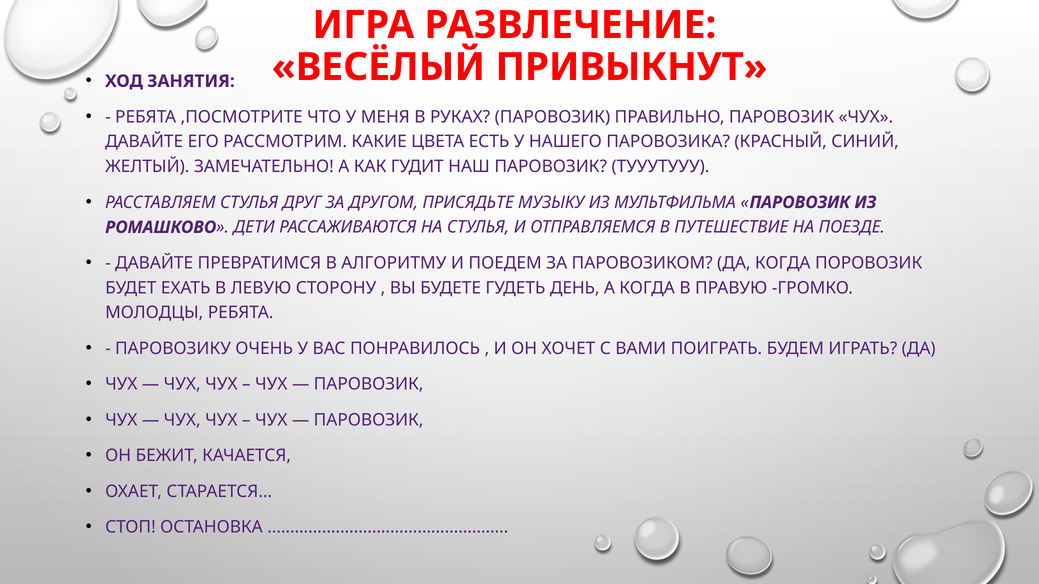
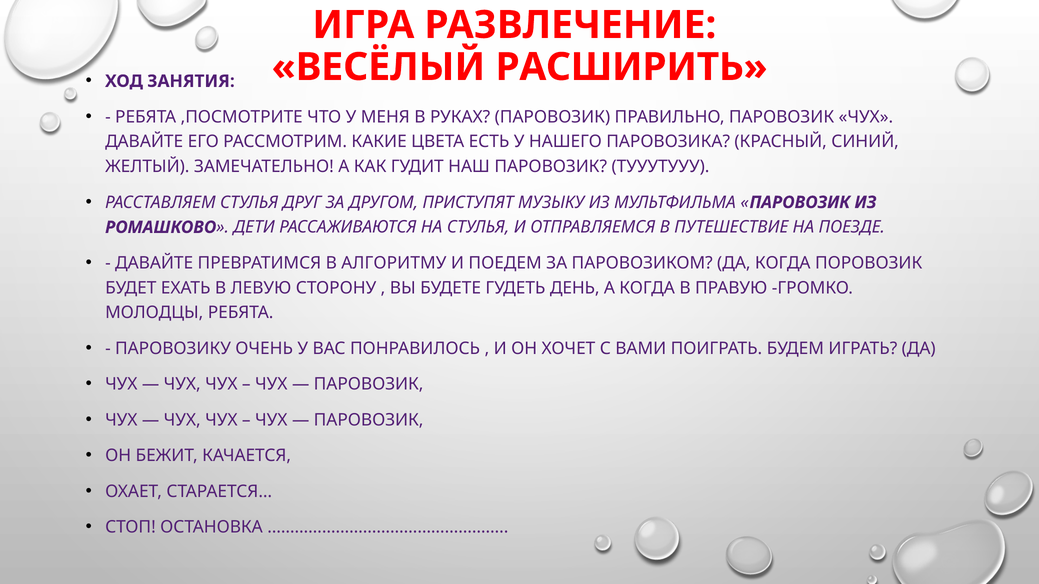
ПРИВЫКНУТ: ПРИВЫКНУТ -> РАСШИРИТЬ
ПРИСЯДЬТЕ: ПРИСЯДЬТЕ -> ПРИСТУПЯТ
